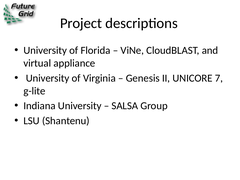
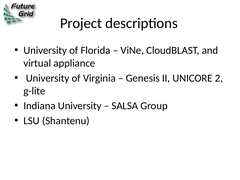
7: 7 -> 2
